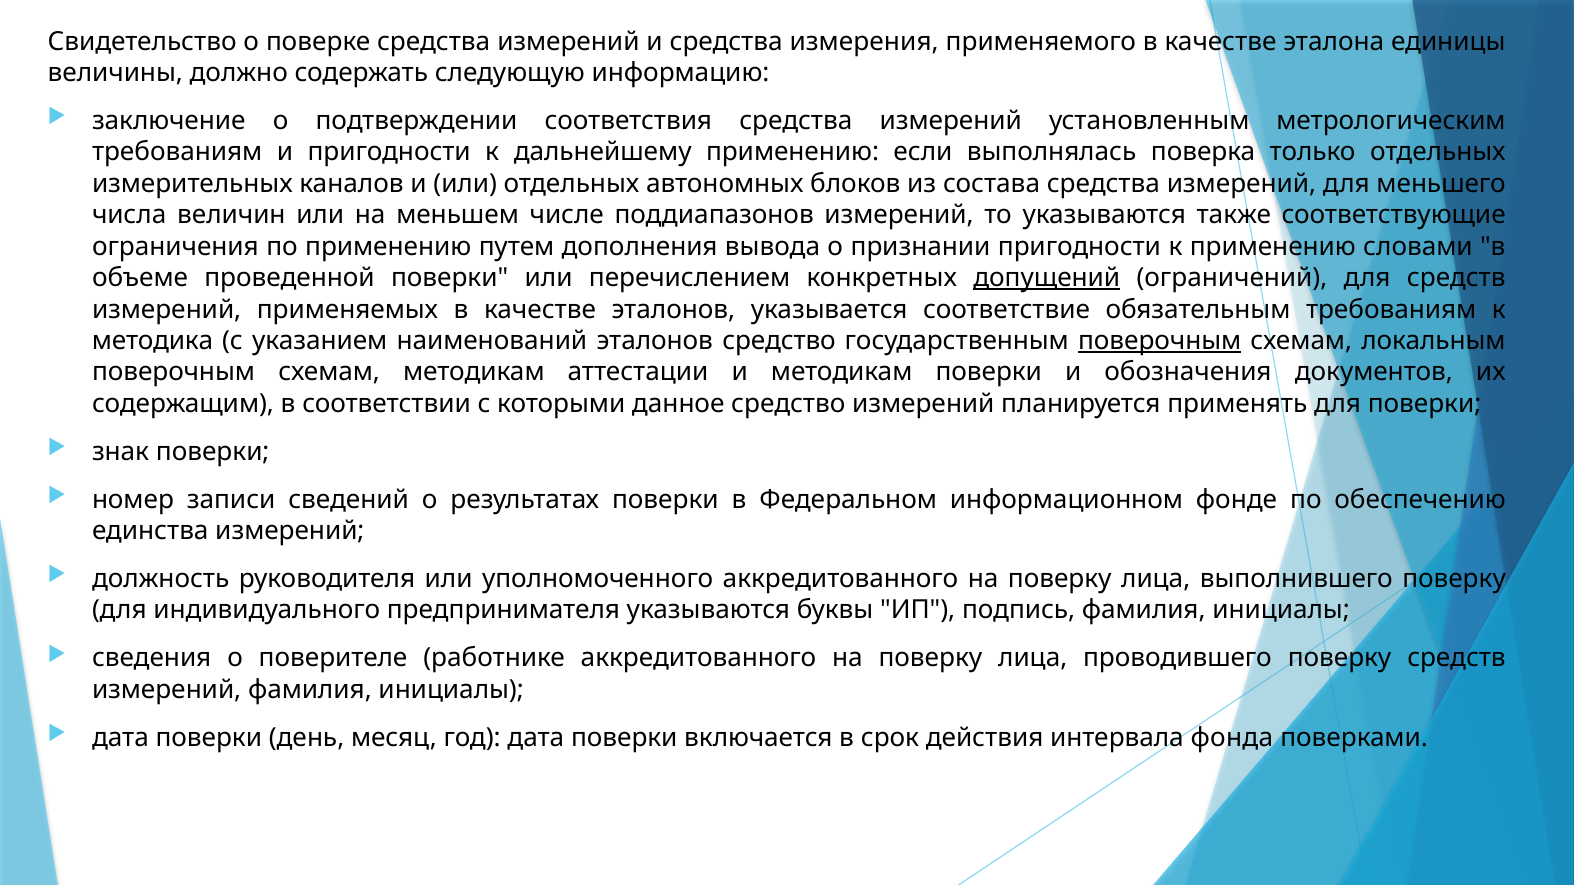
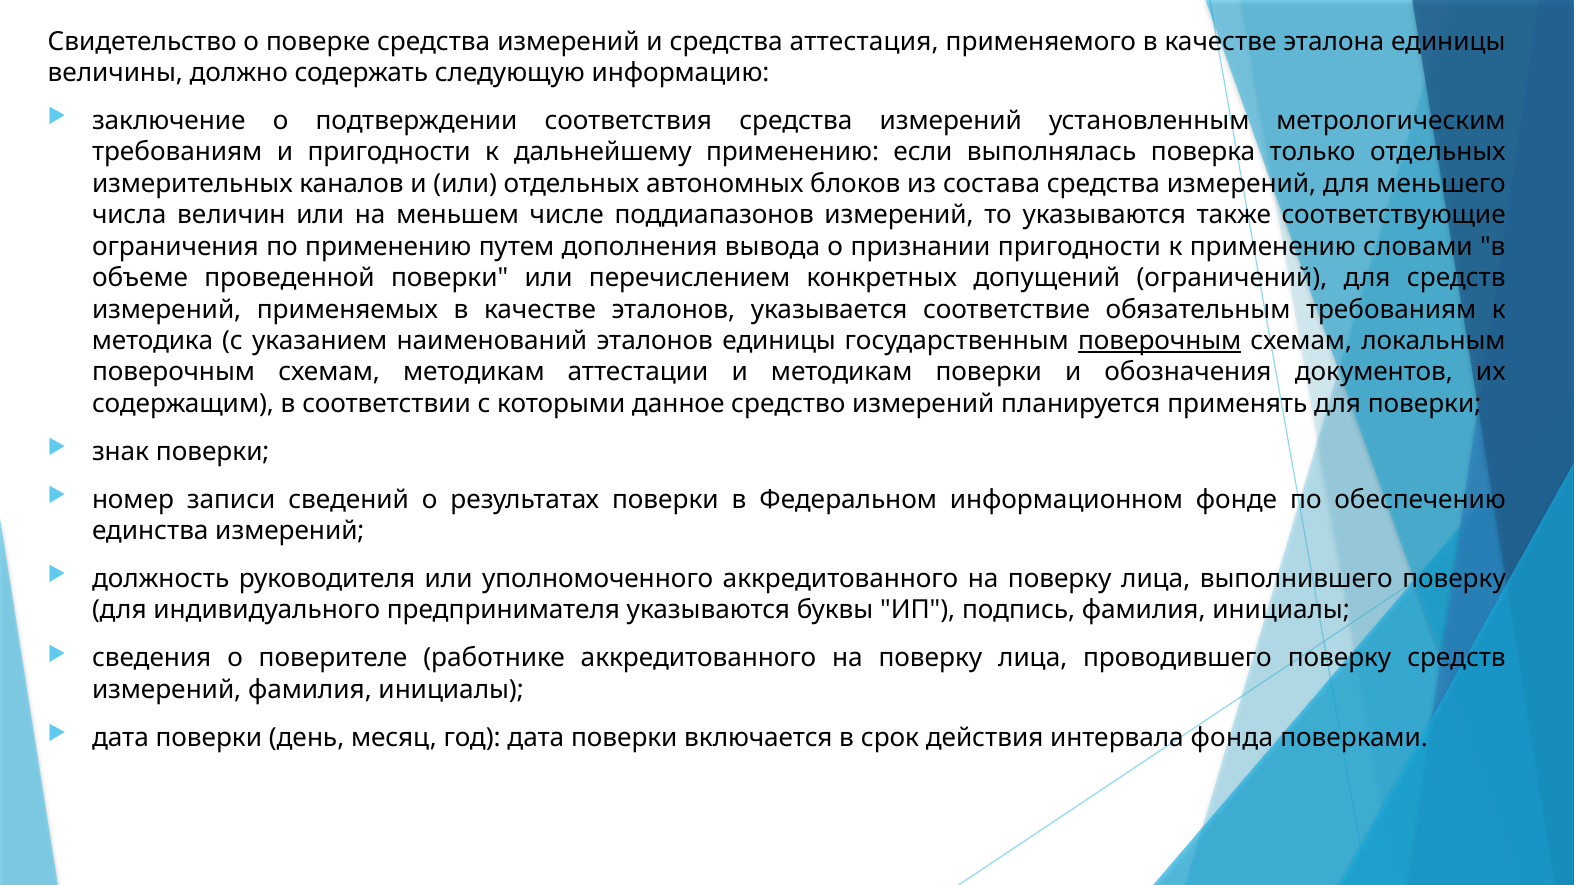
измерения: измерения -> аттестация
допущений underline: present -> none
эталонов средство: средство -> единицы
